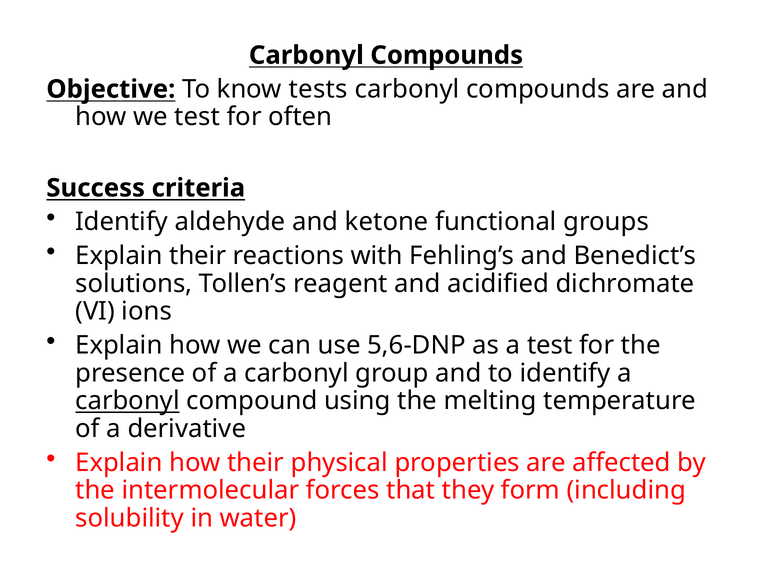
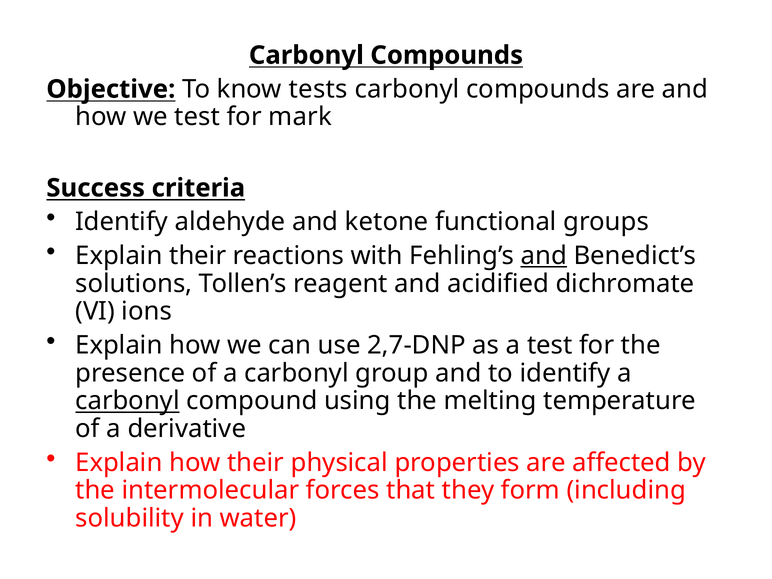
often: often -> mark
and at (544, 256) underline: none -> present
5,6-DNP: 5,6-DNP -> 2,7-DNP
